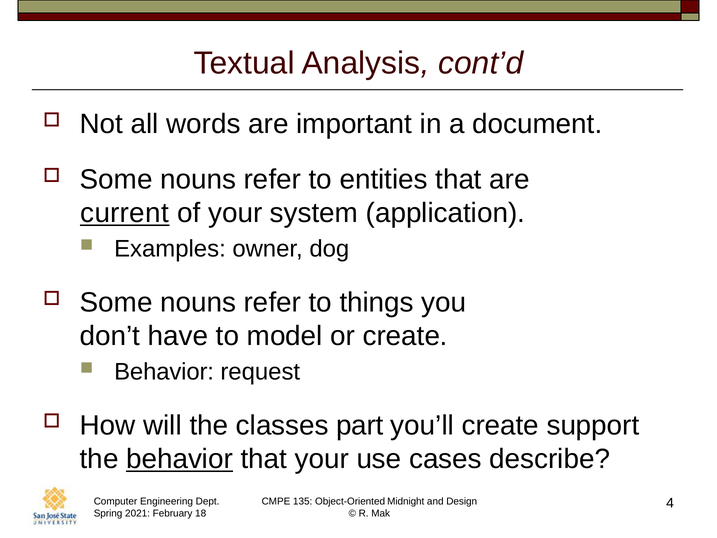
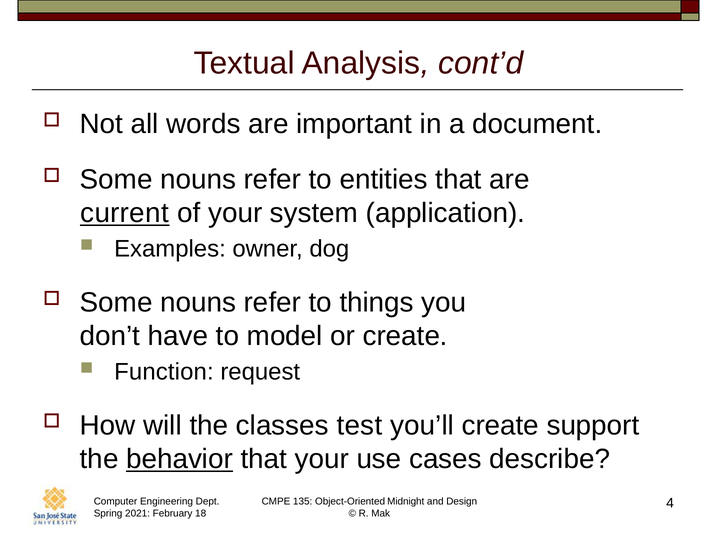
Behavior at (164, 371): Behavior -> Function
part: part -> test
